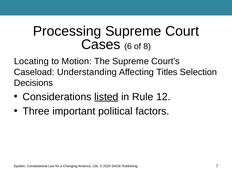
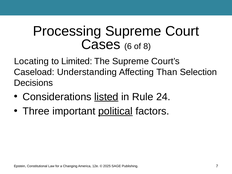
Motion: Motion -> Limited
Titles: Titles -> Than
12: 12 -> 24
political underline: none -> present
